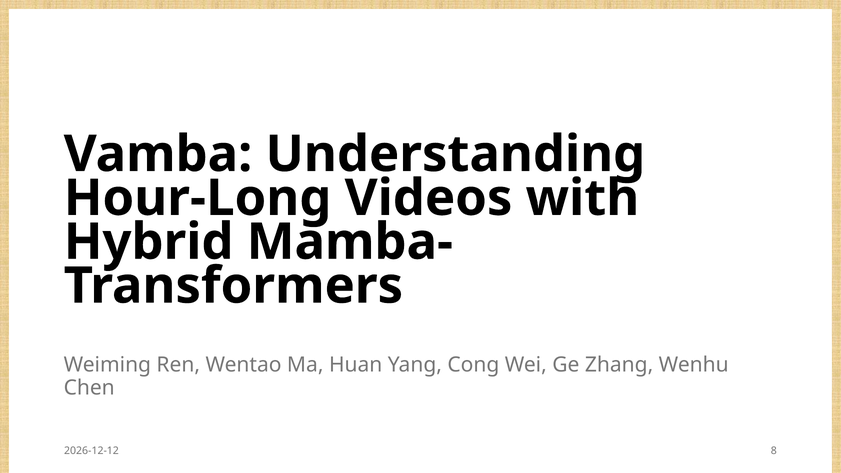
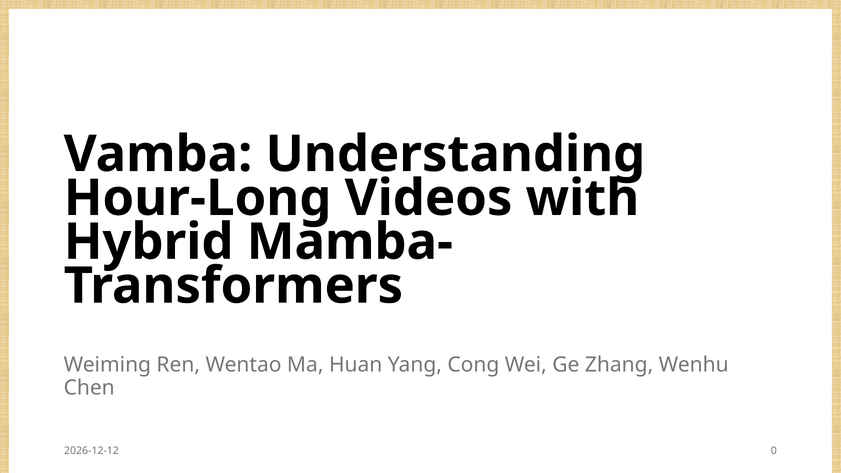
8: 8 -> 0
